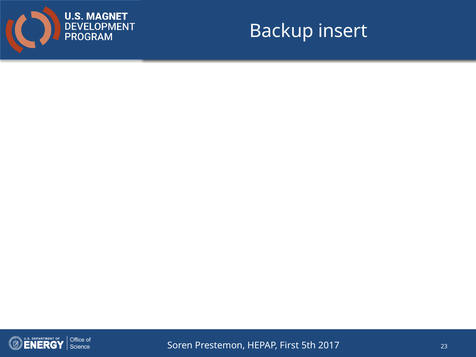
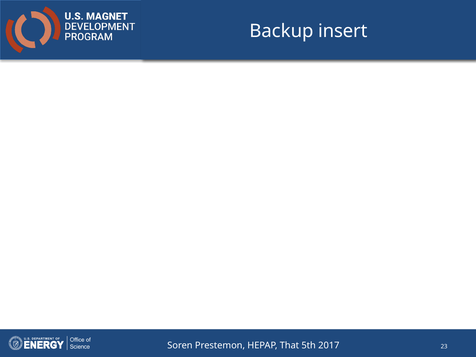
First: First -> That
